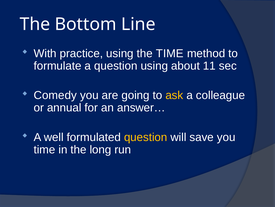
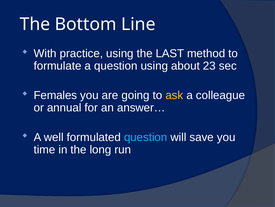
the TIME: TIME -> LAST
11: 11 -> 23
Comedy: Comedy -> Females
question at (146, 137) colour: yellow -> light blue
